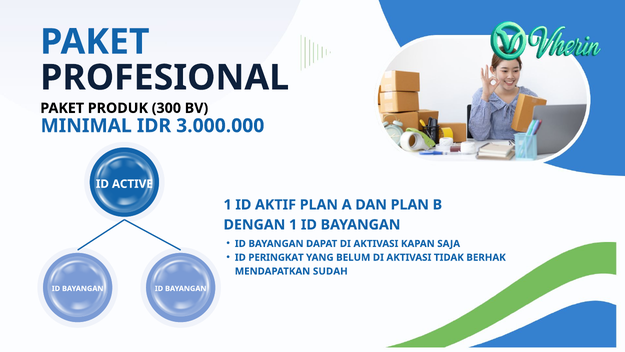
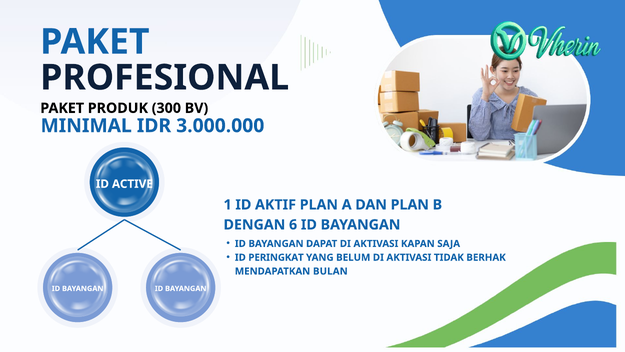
DENGAN 1: 1 -> 6
SUDAH: SUDAH -> BULAN
